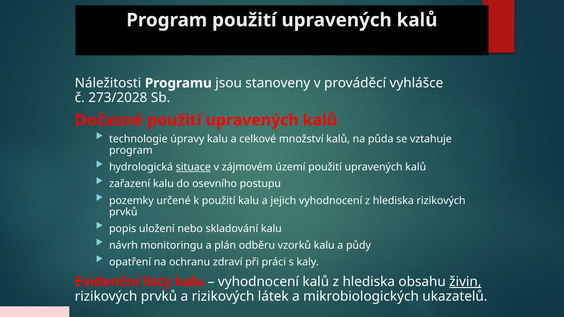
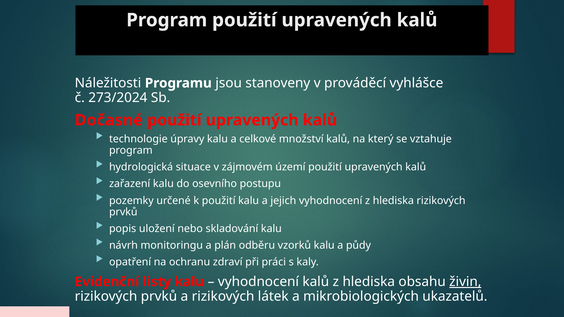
273/2028: 273/2028 -> 273/2024
půda: půda -> který
situace underline: present -> none
